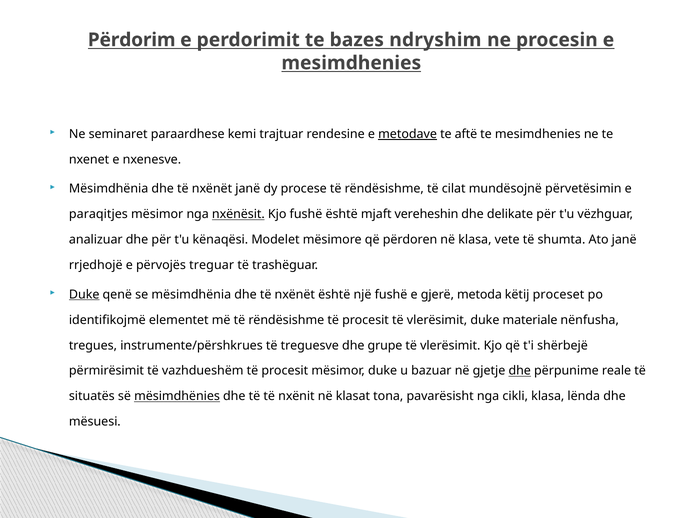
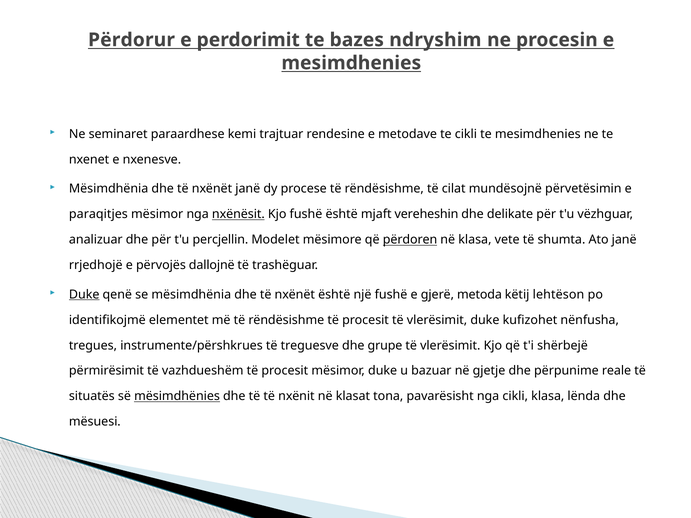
Përdorim: Përdorim -> Përdorur
metodave underline: present -> none
te aftë: aftë -> cikli
kënaqësi: kënaqësi -> percjellin
përdoren underline: none -> present
treguar: treguar -> dallojnë
proceset: proceset -> lehtëson
materiale: materiale -> kufizohet
dhe at (520, 371) underline: present -> none
